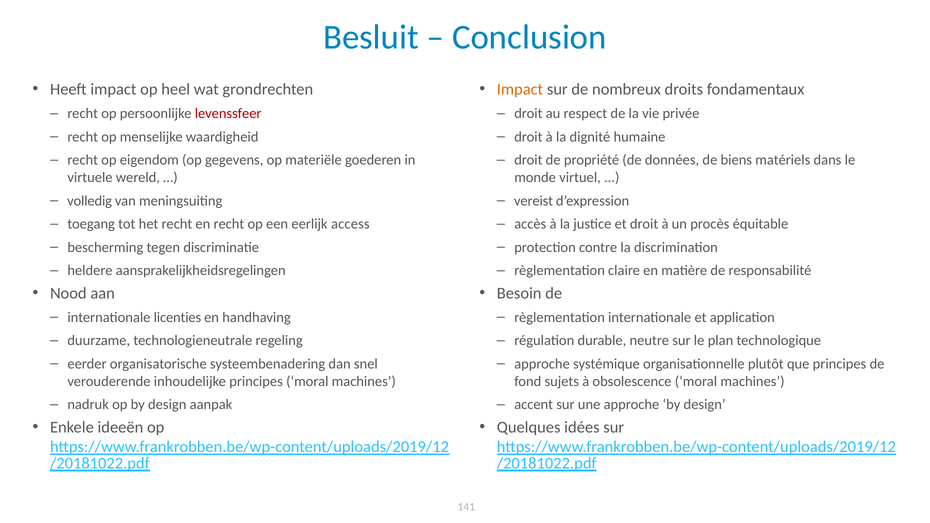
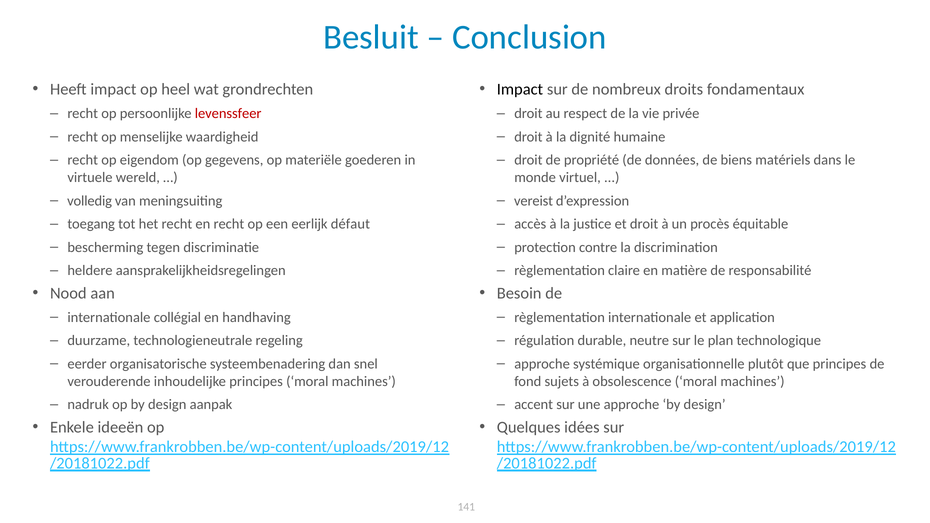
Impact at (520, 89) colour: orange -> black
access: access -> défaut
licenties: licenties -> collégial
